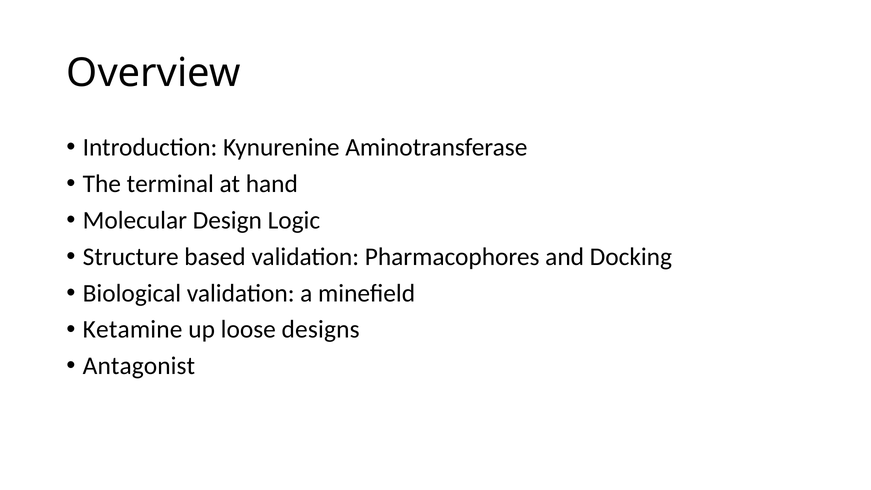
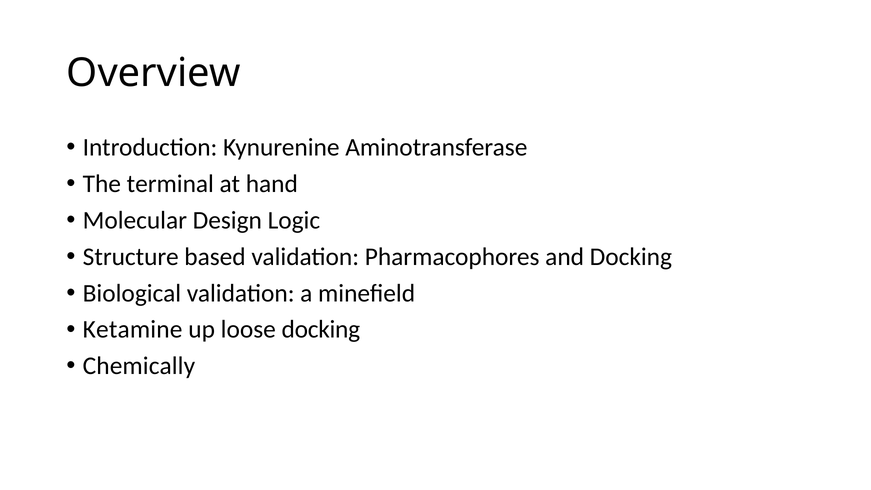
loose designs: designs -> docking
Antagonist: Antagonist -> Chemically
